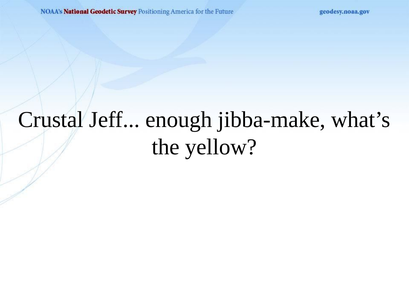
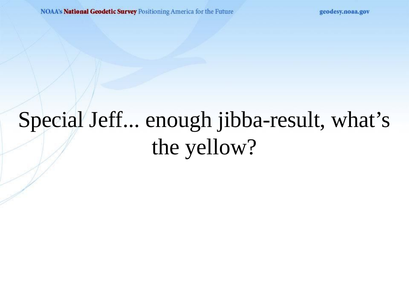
Crustal: Crustal -> Special
jibba-make: jibba-make -> jibba-result
